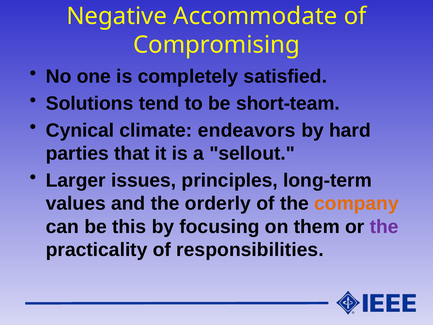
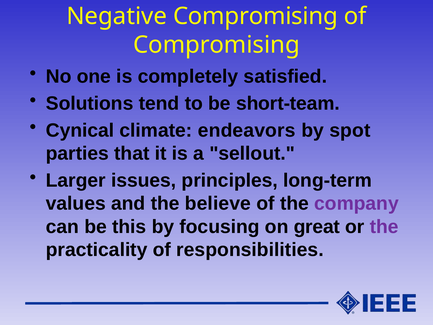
Negative Accommodate: Accommodate -> Compromising
hard: hard -> spot
orderly: orderly -> believe
company colour: orange -> purple
them: them -> great
